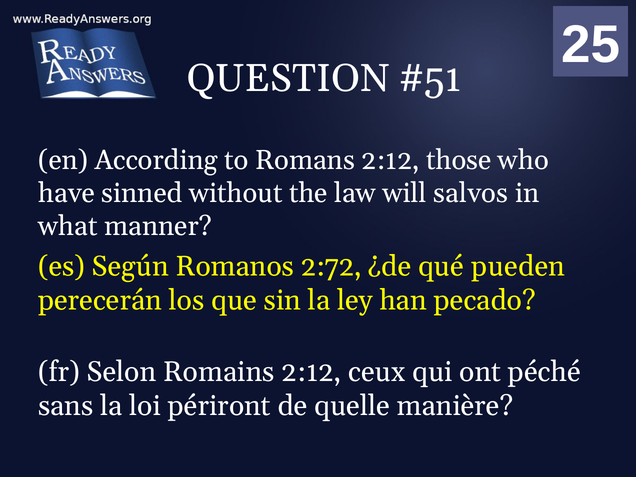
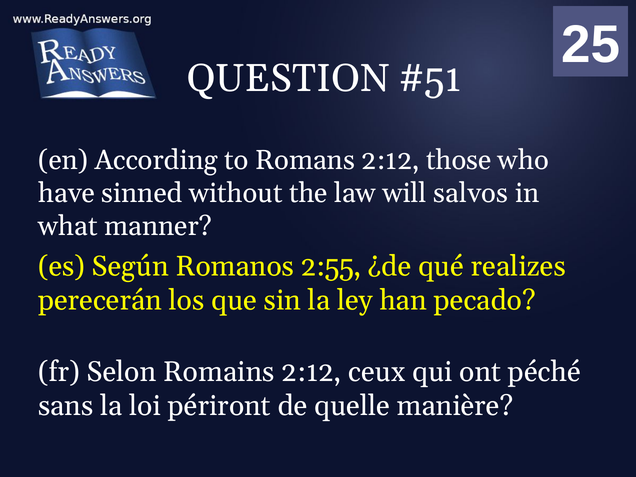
2:72: 2:72 -> 2:55
pueden: pueden -> realizes
